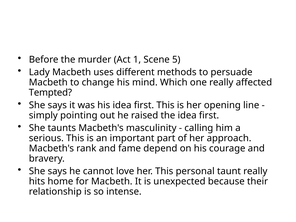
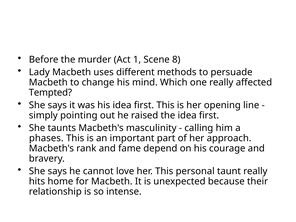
5: 5 -> 8
serious: serious -> phases
